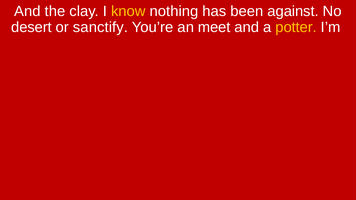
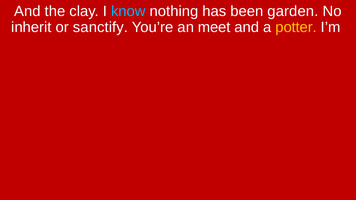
know colour: yellow -> light blue
against: against -> garden
desert: desert -> inherit
